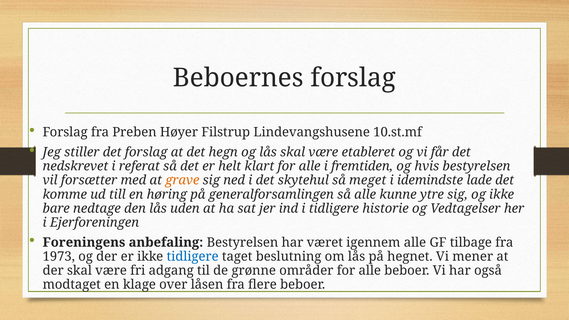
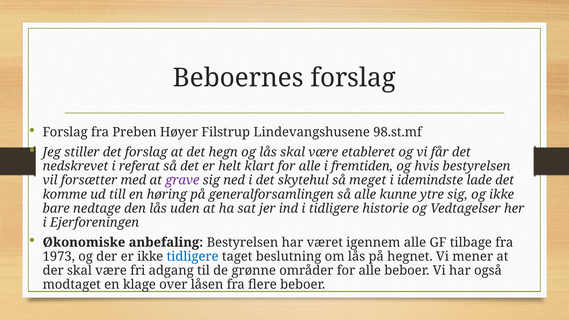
10.st.mf: 10.st.mf -> 98.st.mf
grave colour: orange -> purple
Foreningens: Foreningens -> Økonomiske
